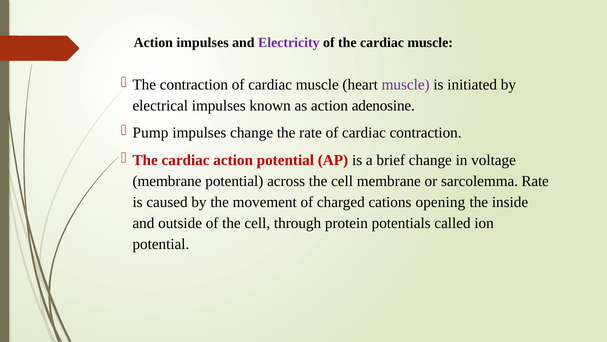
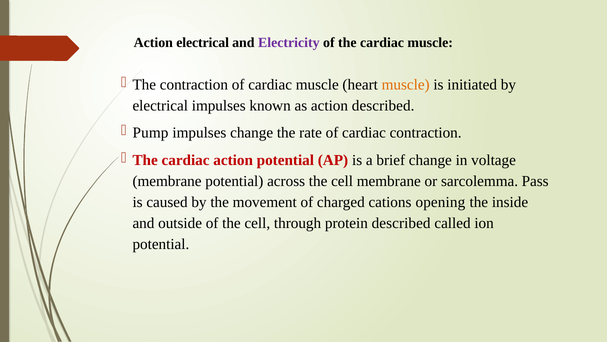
Action impulses: impulses -> electrical
muscle at (406, 85) colour: purple -> orange
action adenosine: adenosine -> described
sarcolemma Rate: Rate -> Pass
protein potentials: potentials -> described
